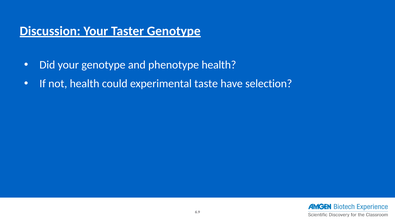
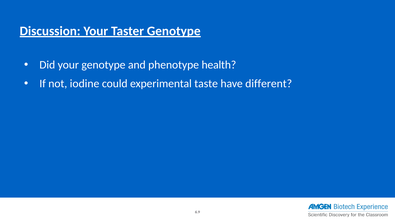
not health: health -> iodine
selection: selection -> different
